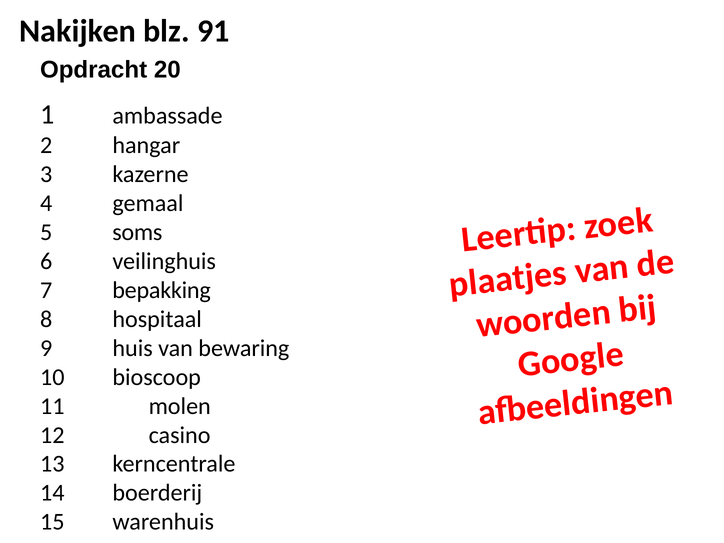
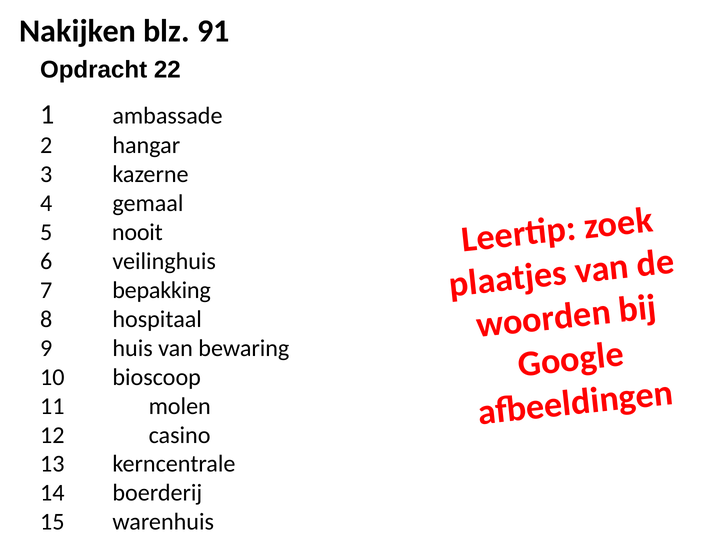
20: 20 -> 22
soms: soms -> nooit
